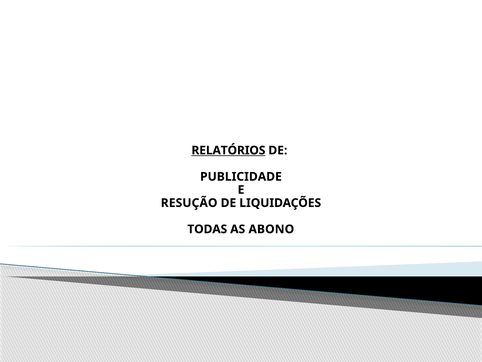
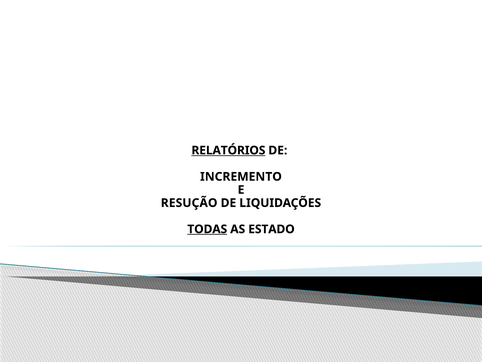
PUBLICIDADE: PUBLICIDADE -> INCREMENTO
TODAS underline: none -> present
ABONO: ABONO -> ESTADO
